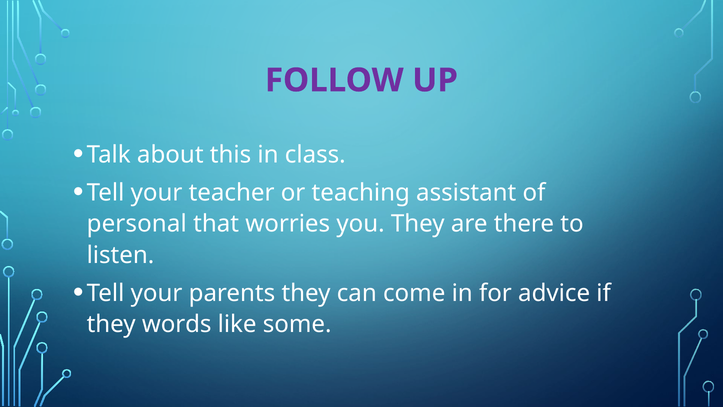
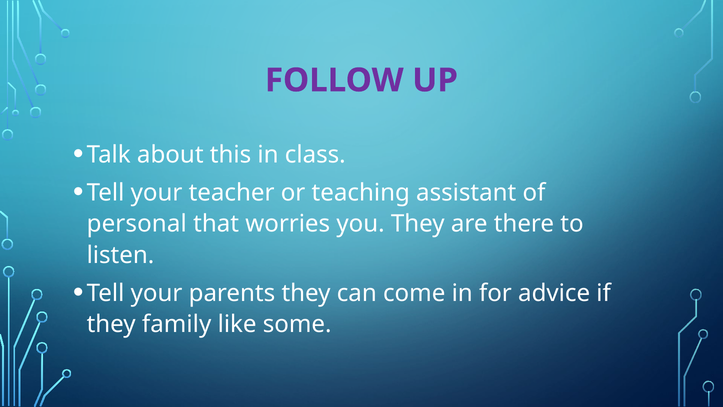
words: words -> family
